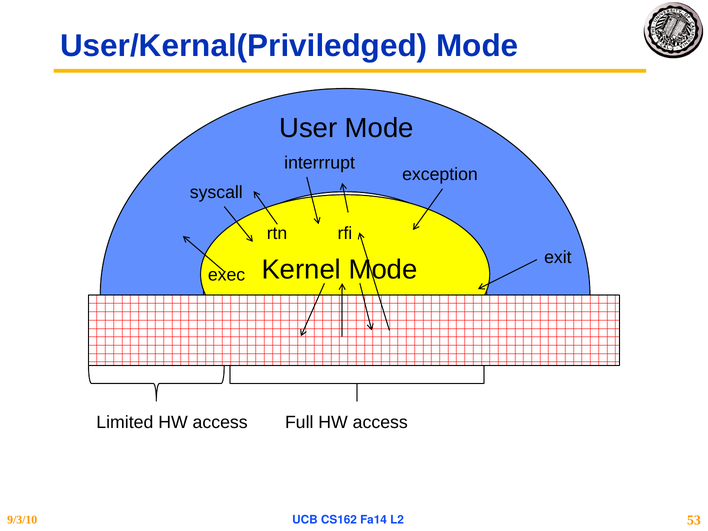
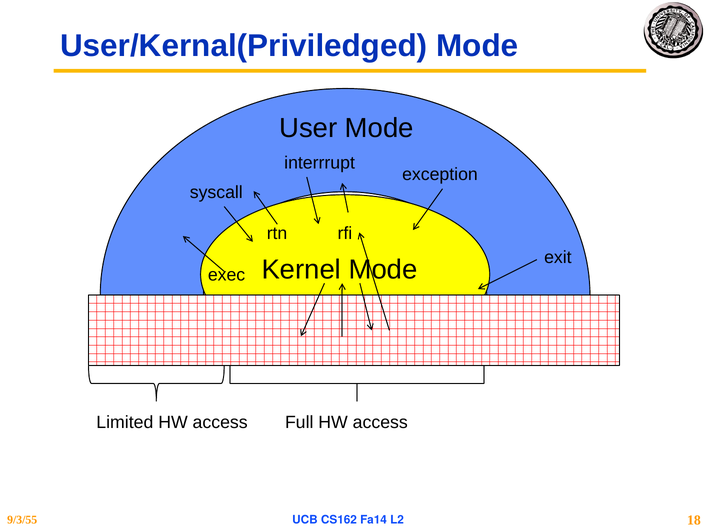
9/3/10: 9/3/10 -> 9/3/55
53: 53 -> 18
